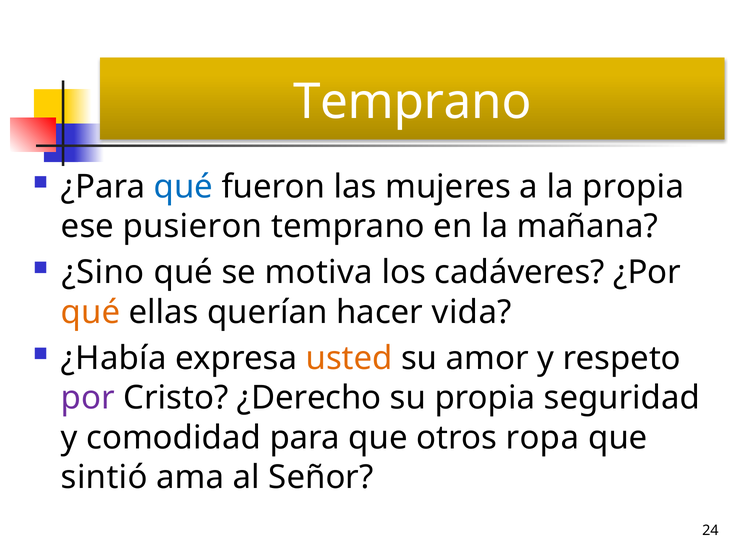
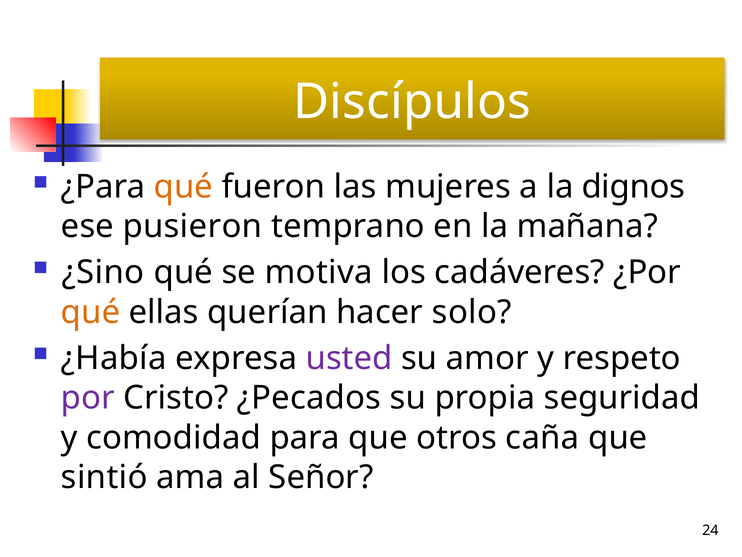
Temprano at (412, 102): Temprano -> Discípulos
qué at (183, 187) colour: blue -> orange
la propia: propia -> dignos
vida: vida -> solo
usted colour: orange -> purple
¿Derecho: ¿Derecho -> ¿Pecados
ropa: ropa -> caña
